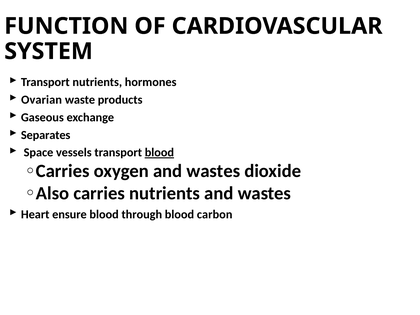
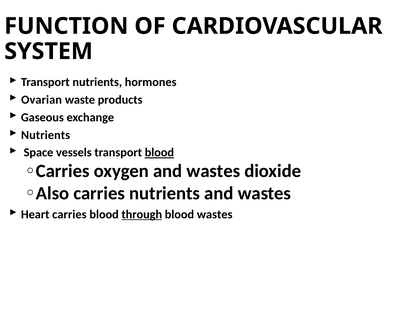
Separates at (46, 135): Separates -> Nutrients
Heart ensure: ensure -> carries
through underline: none -> present
blood carbon: carbon -> wastes
